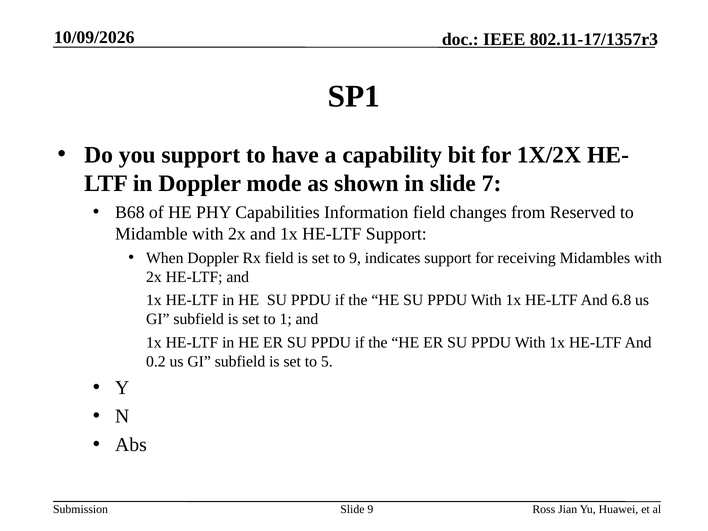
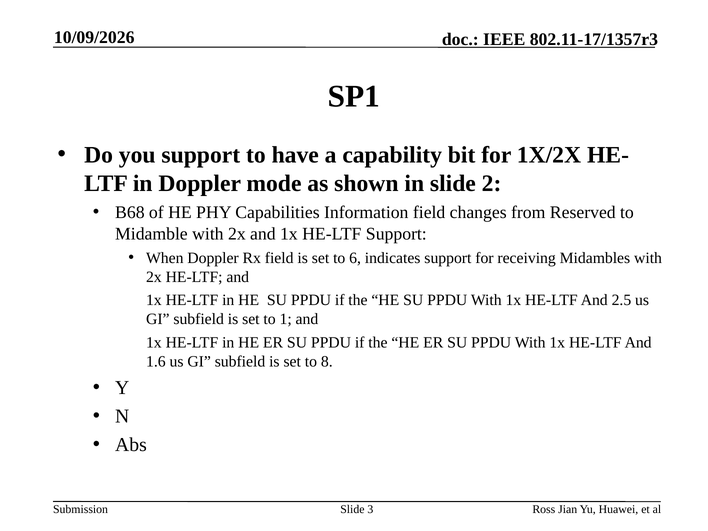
7: 7 -> 2
to 9: 9 -> 6
6.8: 6.8 -> 2.5
0.2: 0.2 -> 1.6
5: 5 -> 8
Slide 9: 9 -> 3
